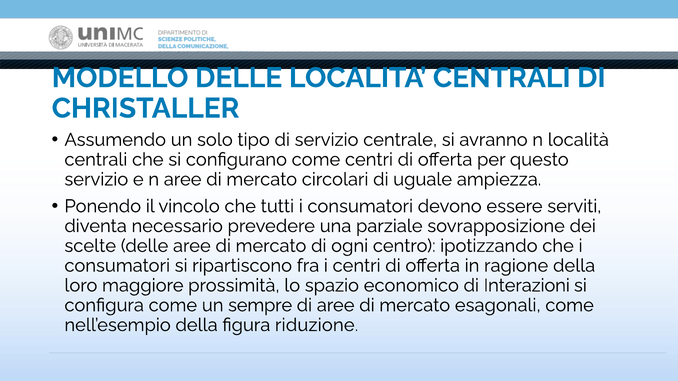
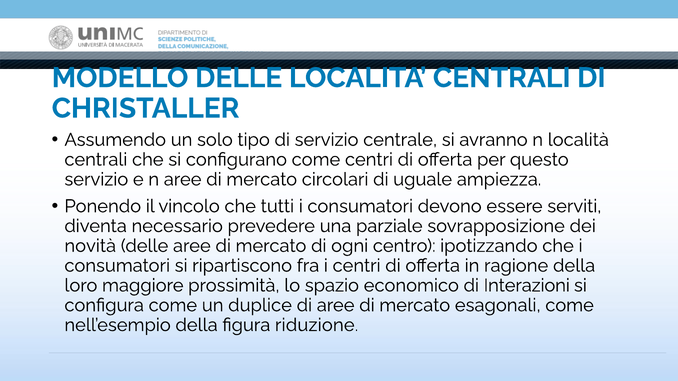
scelte: scelte -> novità
sempre: sempre -> duplice
